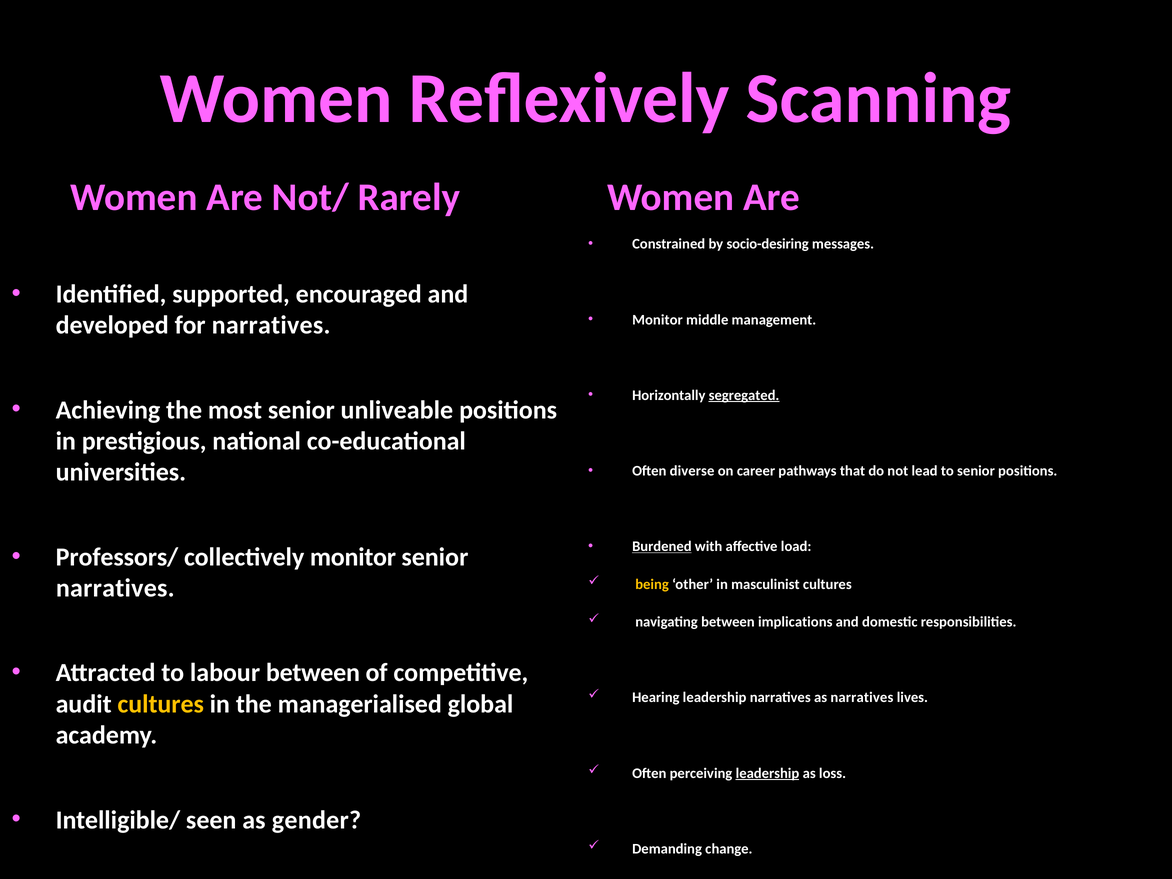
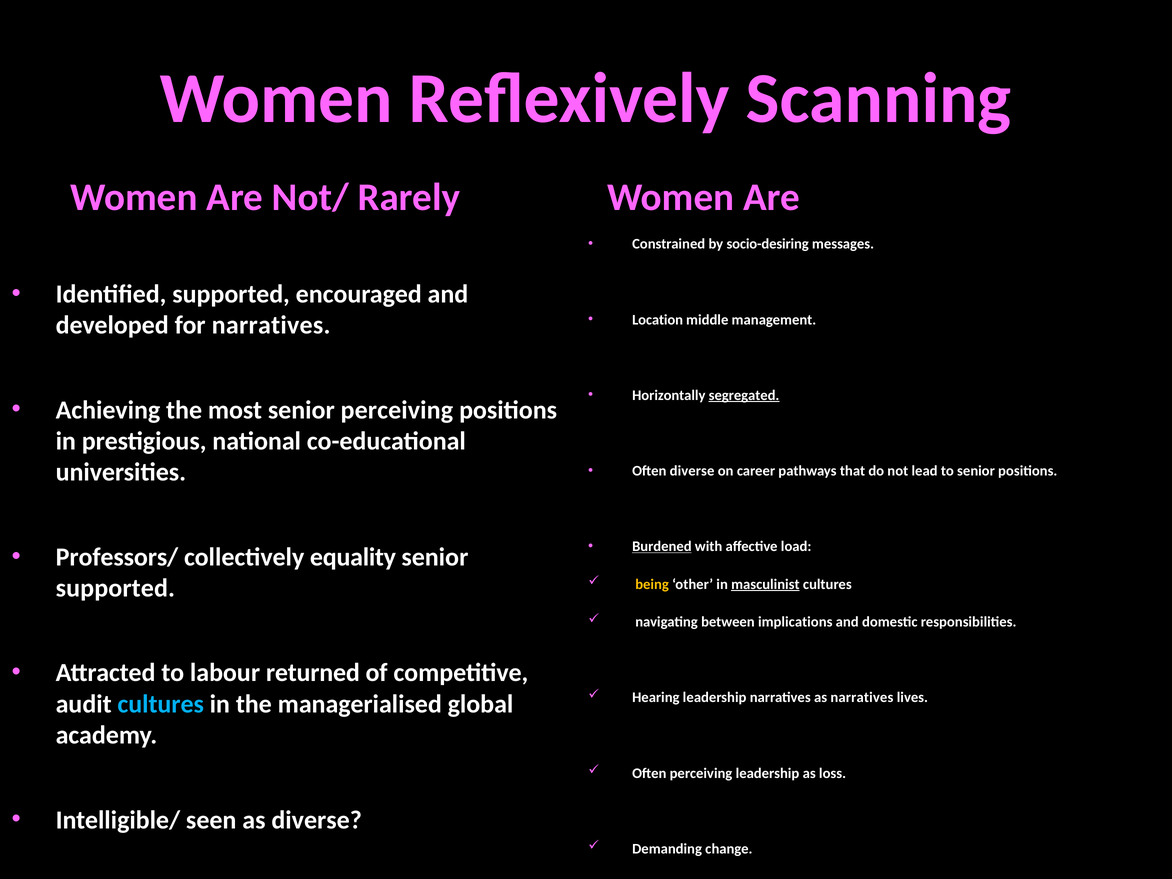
Monitor at (657, 320): Monitor -> Location
senior unliveable: unliveable -> perceiving
collectively monitor: monitor -> equality
masculinist underline: none -> present
narratives at (115, 588): narratives -> supported
labour between: between -> returned
cultures at (161, 704) colour: yellow -> light blue
leadership at (768, 773) underline: present -> none
as gender: gender -> diverse
